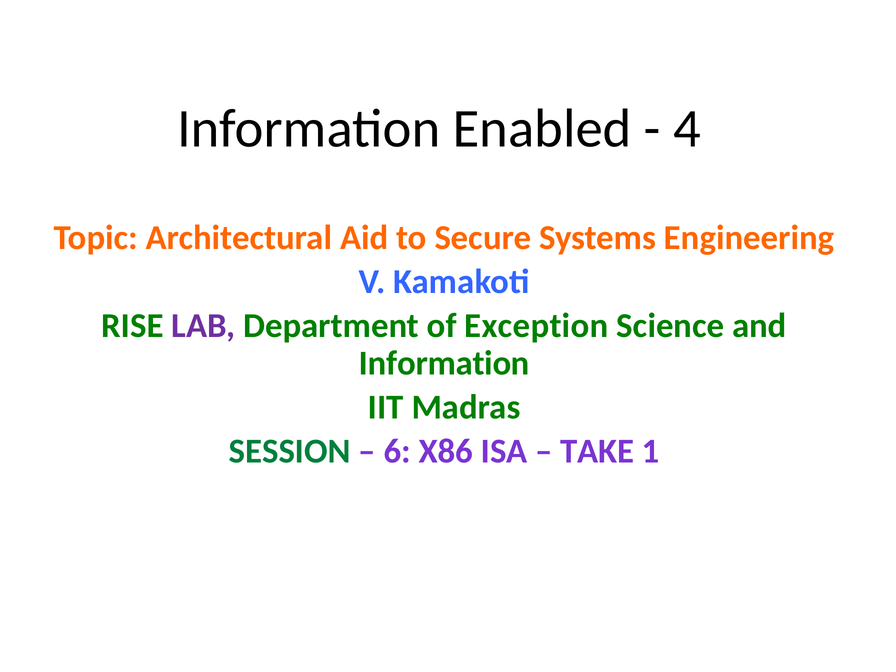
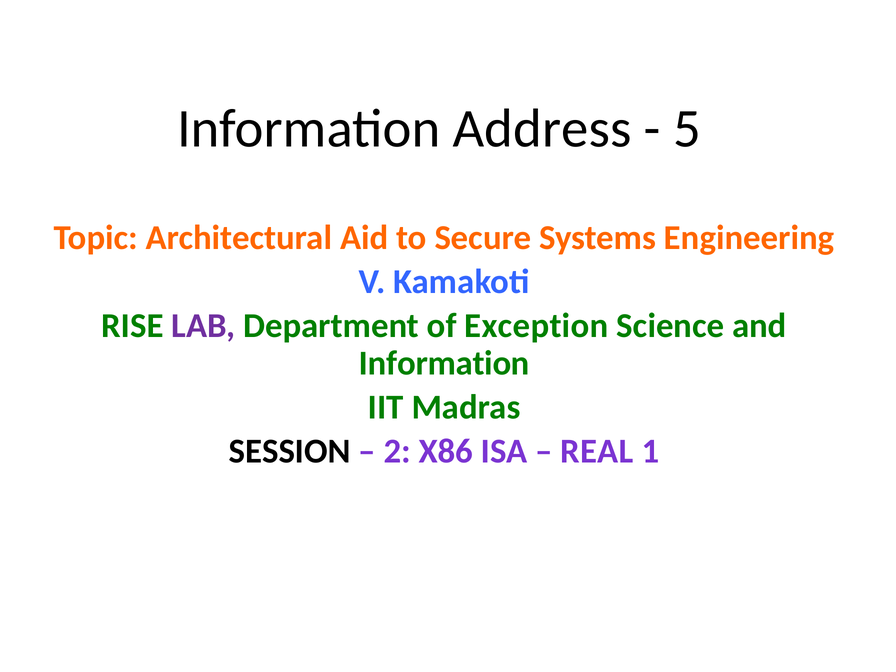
Enabled: Enabled -> Address
4: 4 -> 5
SESSION colour: green -> black
6: 6 -> 2
TAKE: TAKE -> REAL
